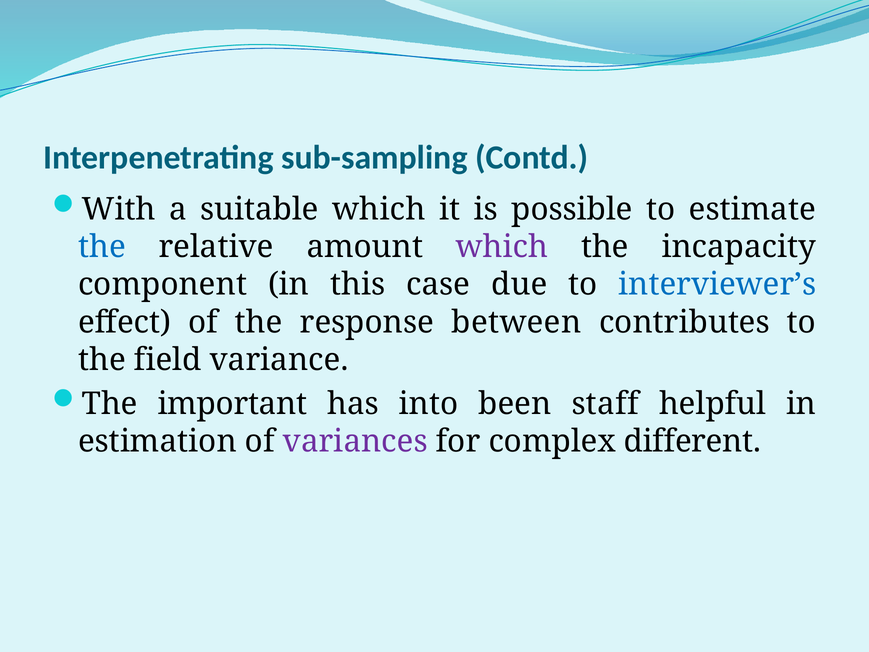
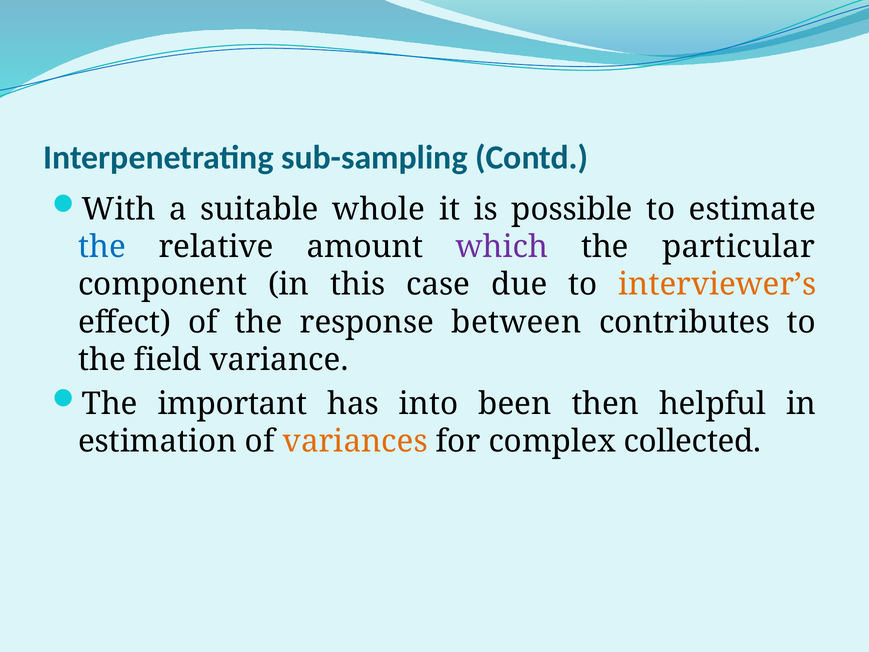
suitable which: which -> whole
incapacity: incapacity -> particular
interviewer’s colour: blue -> orange
staff: staff -> then
variances colour: purple -> orange
different: different -> collected
